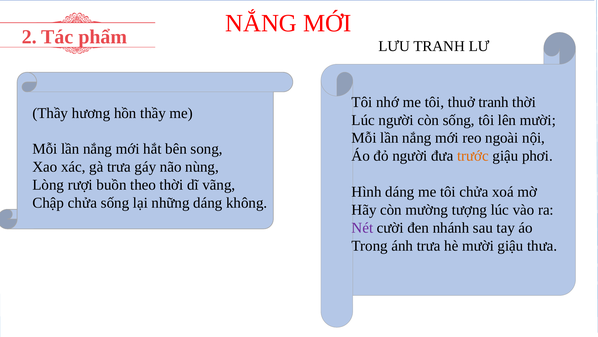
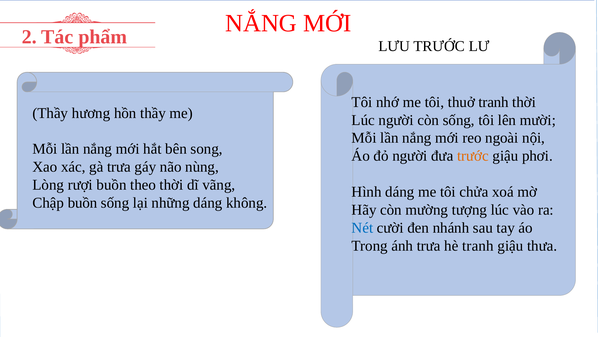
LƯU TRANH: TRANH -> TRƯỚC
Chập chửa: chửa -> buồn
Nét colour: purple -> blue
hè mười: mười -> tranh
